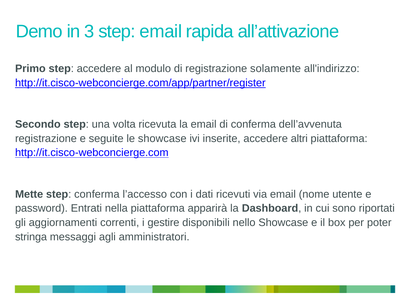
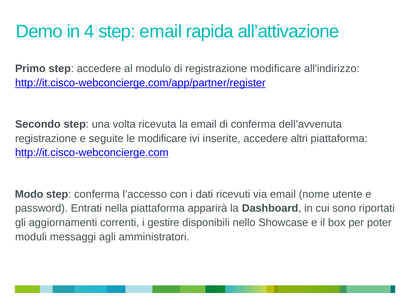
3: 3 -> 4
registrazione solamente: solamente -> modificare
le showcase: showcase -> modificare
Mette: Mette -> Modo
stringa: stringa -> moduli
